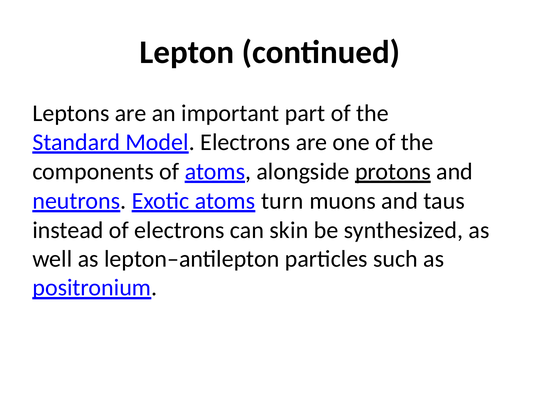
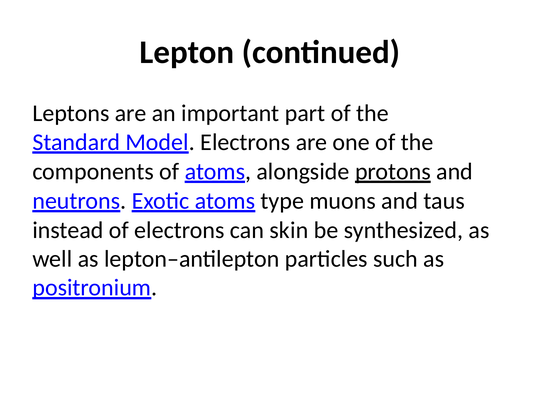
turn: turn -> type
